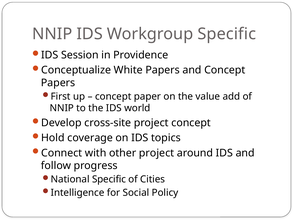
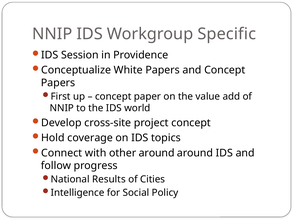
other project: project -> around
National Specific: Specific -> Results
